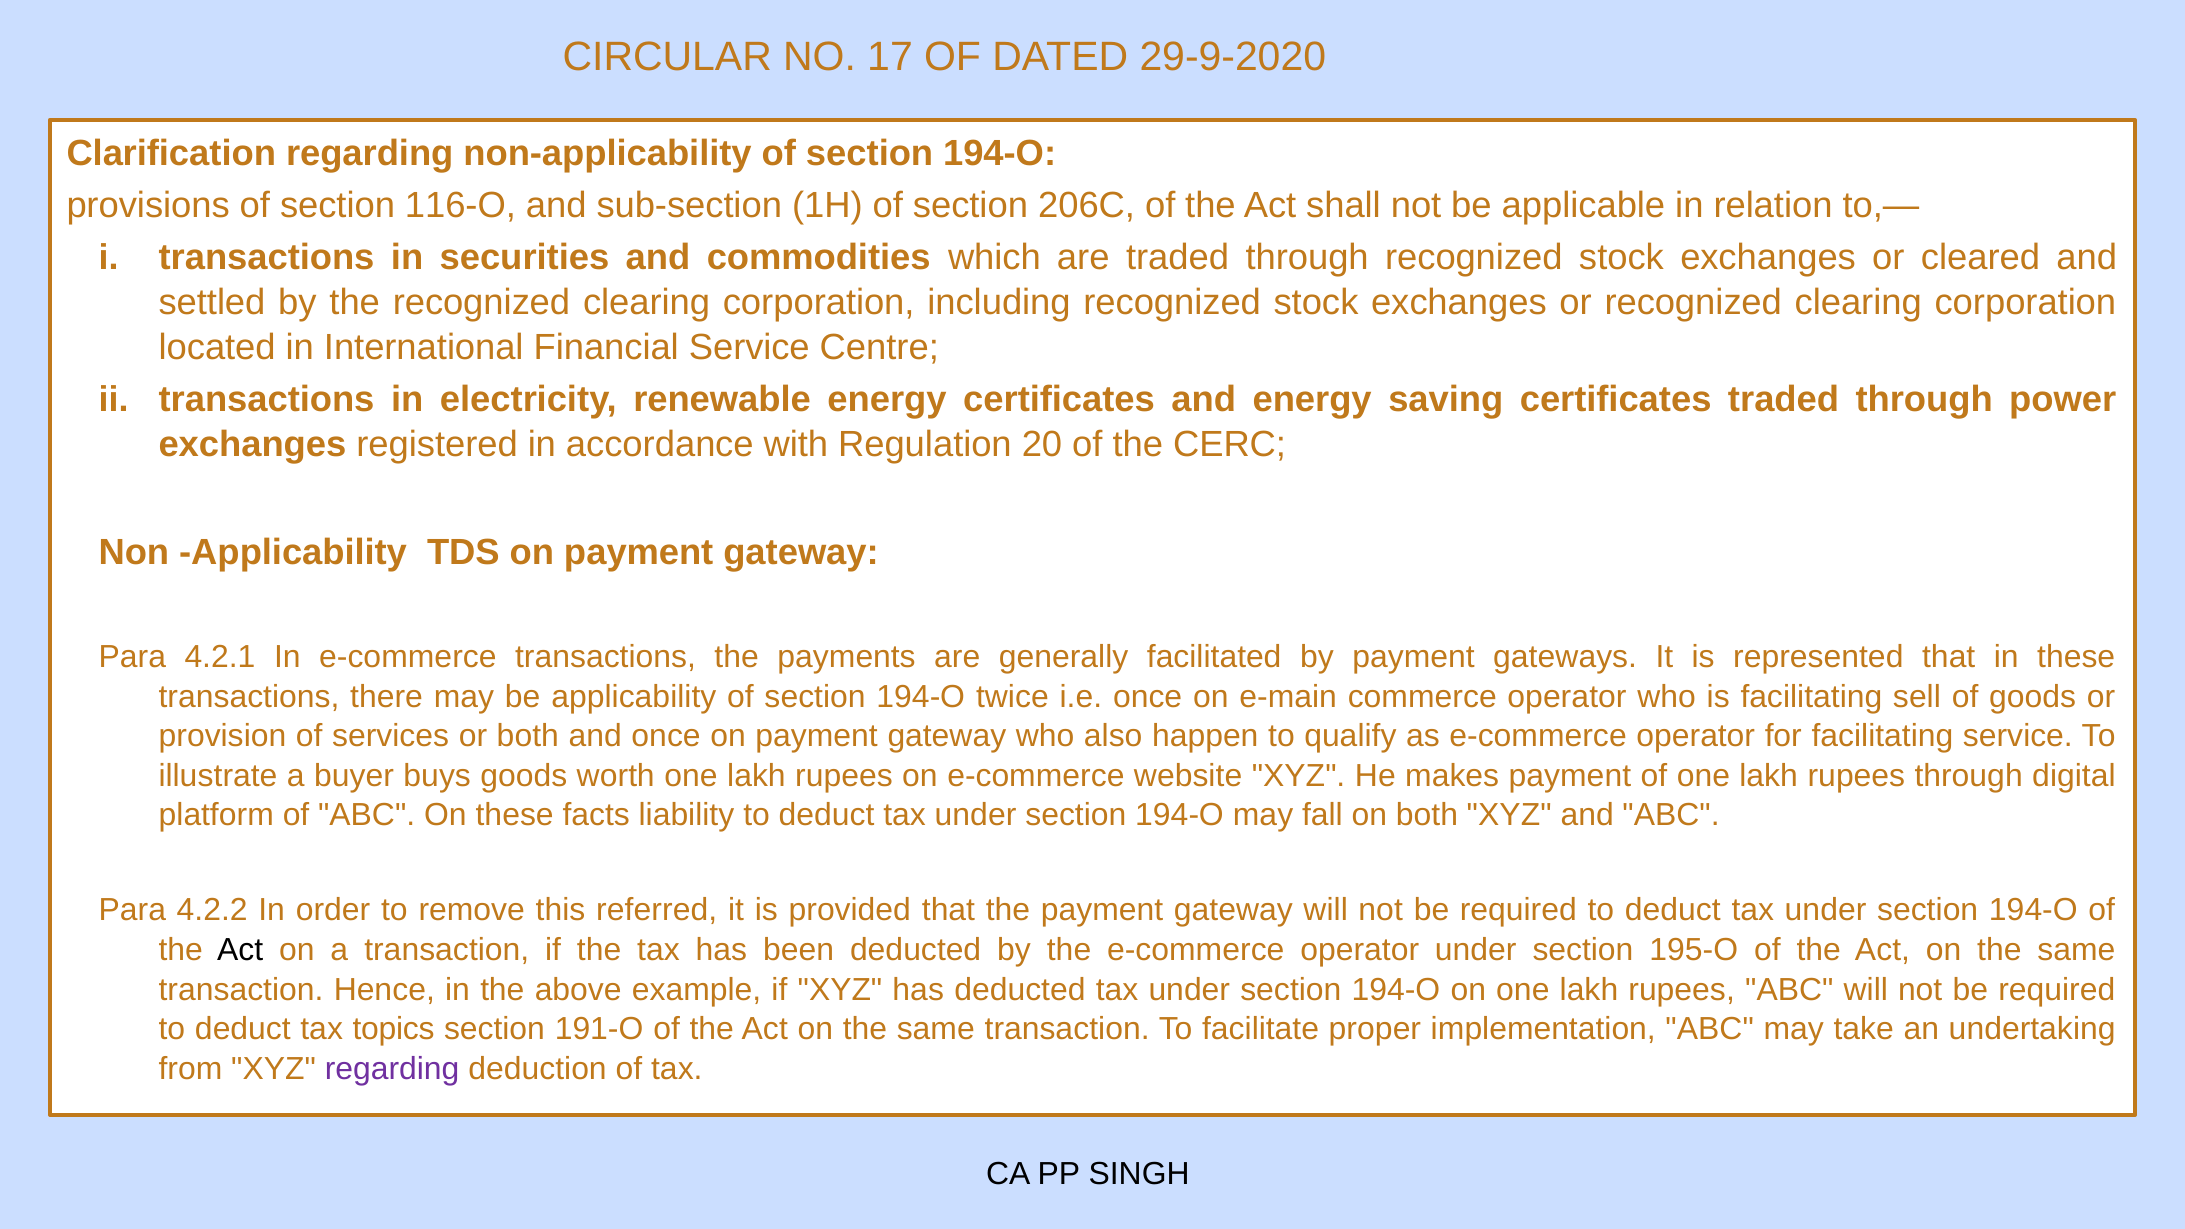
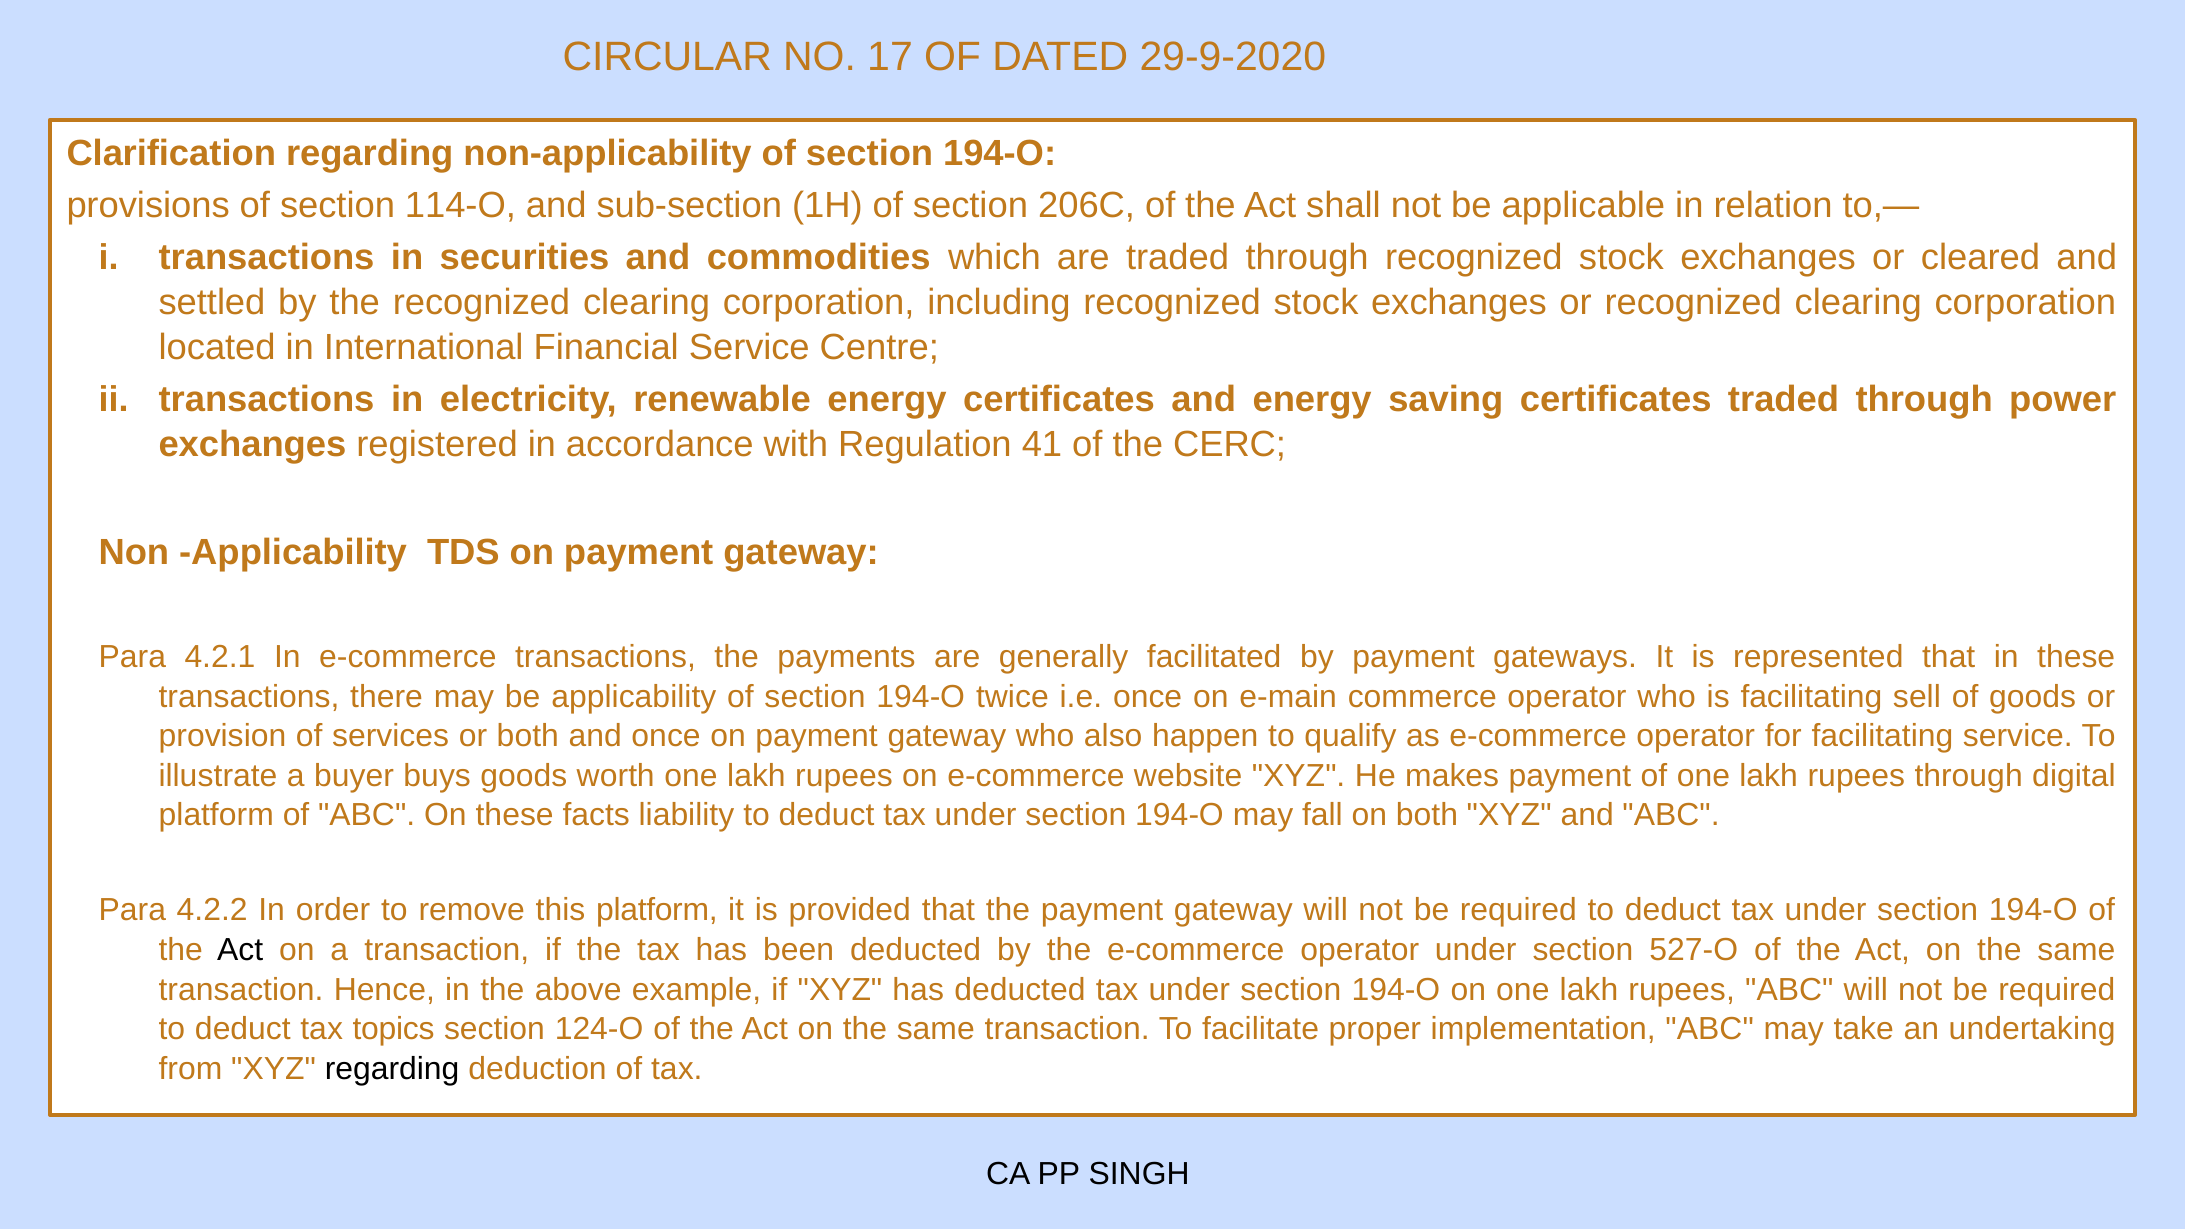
116-O: 116-O -> 114-O
20: 20 -> 41
this referred: referred -> platform
195-O: 195-O -> 527-O
191-O: 191-O -> 124-O
regarding at (392, 1069) colour: purple -> black
